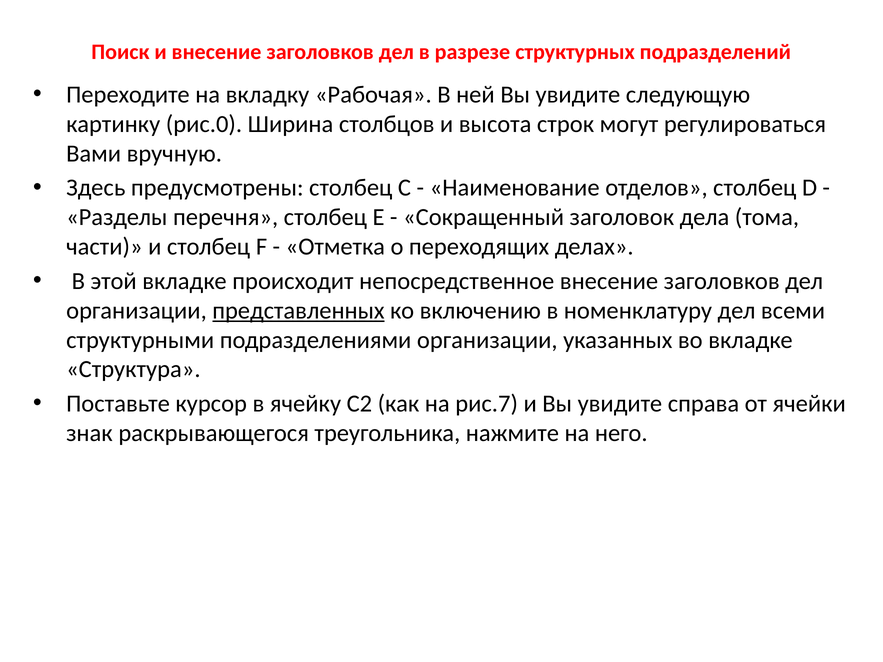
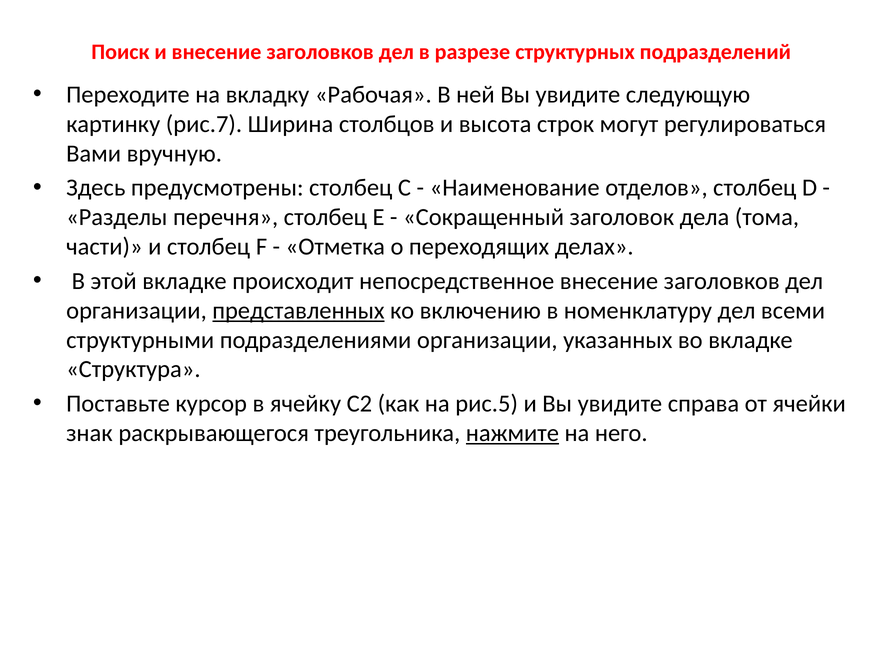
рис.0: рис.0 -> рис.7
рис.7: рис.7 -> рис.5
нажмите underline: none -> present
